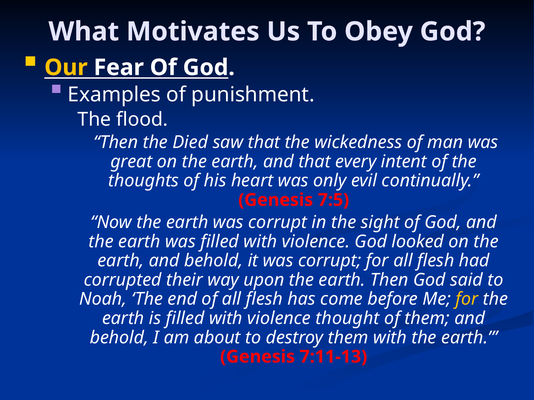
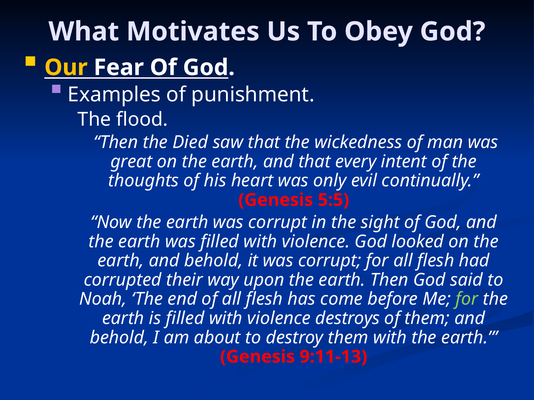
7:5: 7:5 -> 5:5
for at (467, 299) colour: yellow -> light green
thought: thought -> destroys
7:11-13: 7:11-13 -> 9:11-13
